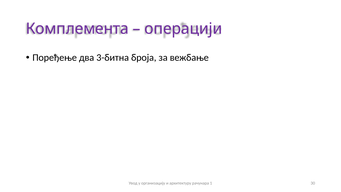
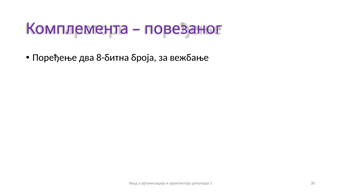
операцији: операцији -> повезаног
3-битна: 3-битна -> 8-битна
